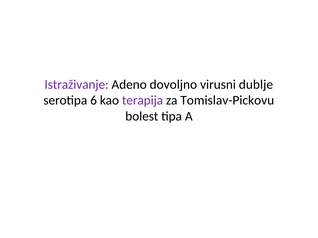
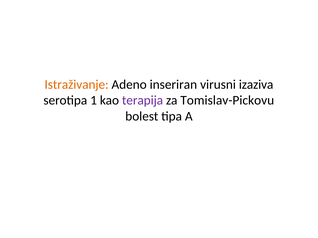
Istraživanje colour: purple -> orange
dovoljno: dovoljno -> inseriran
dublje: dublje -> izaziva
6: 6 -> 1
